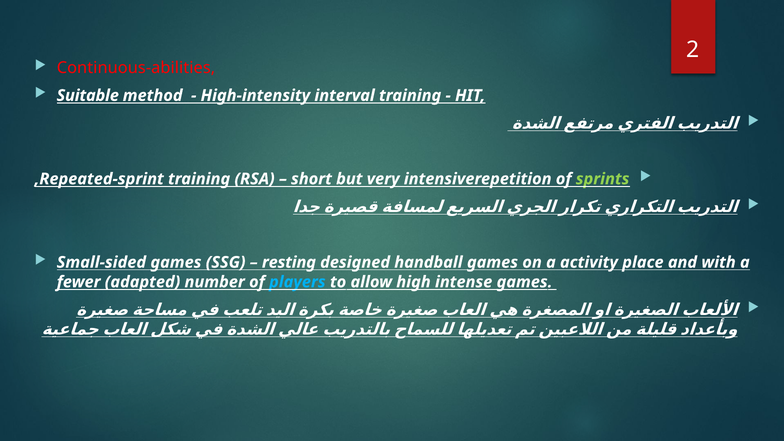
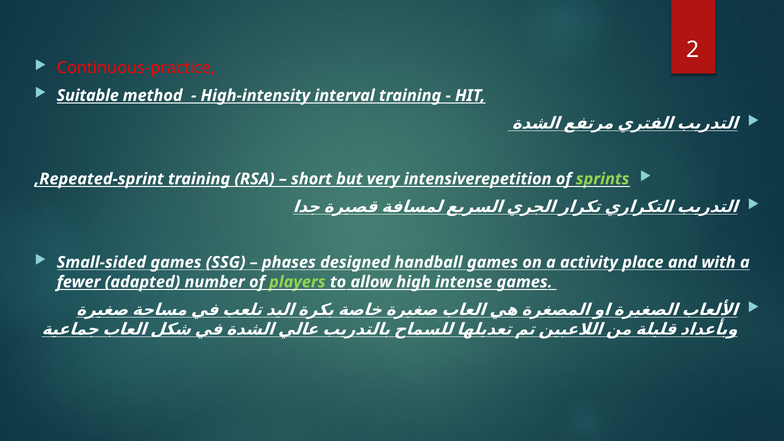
Continuous-abilities: Continuous-abilities -> Continuous-practice
resting: resting -> phases
players colour: light blue -> light green
